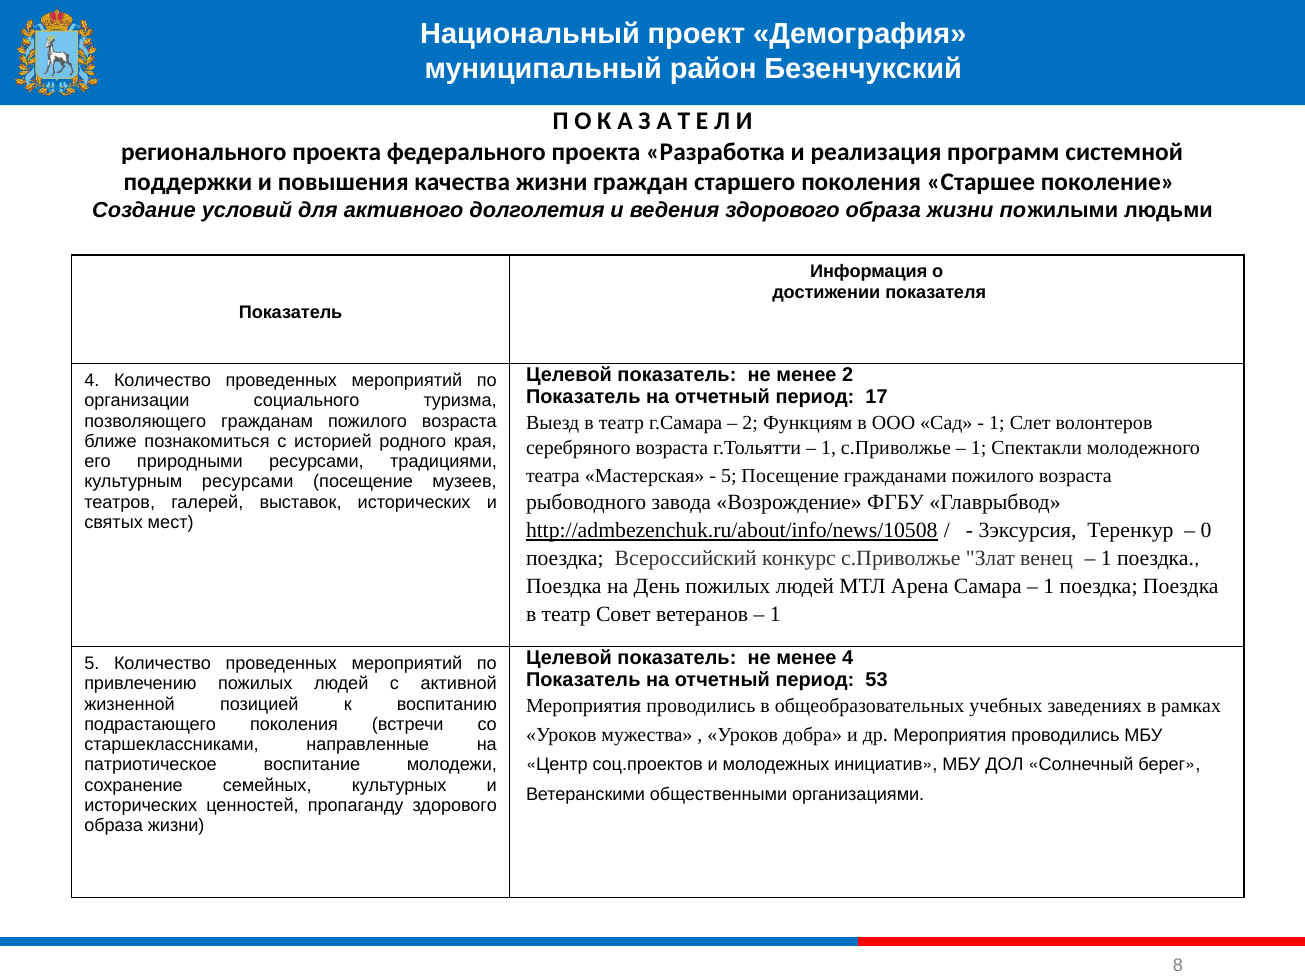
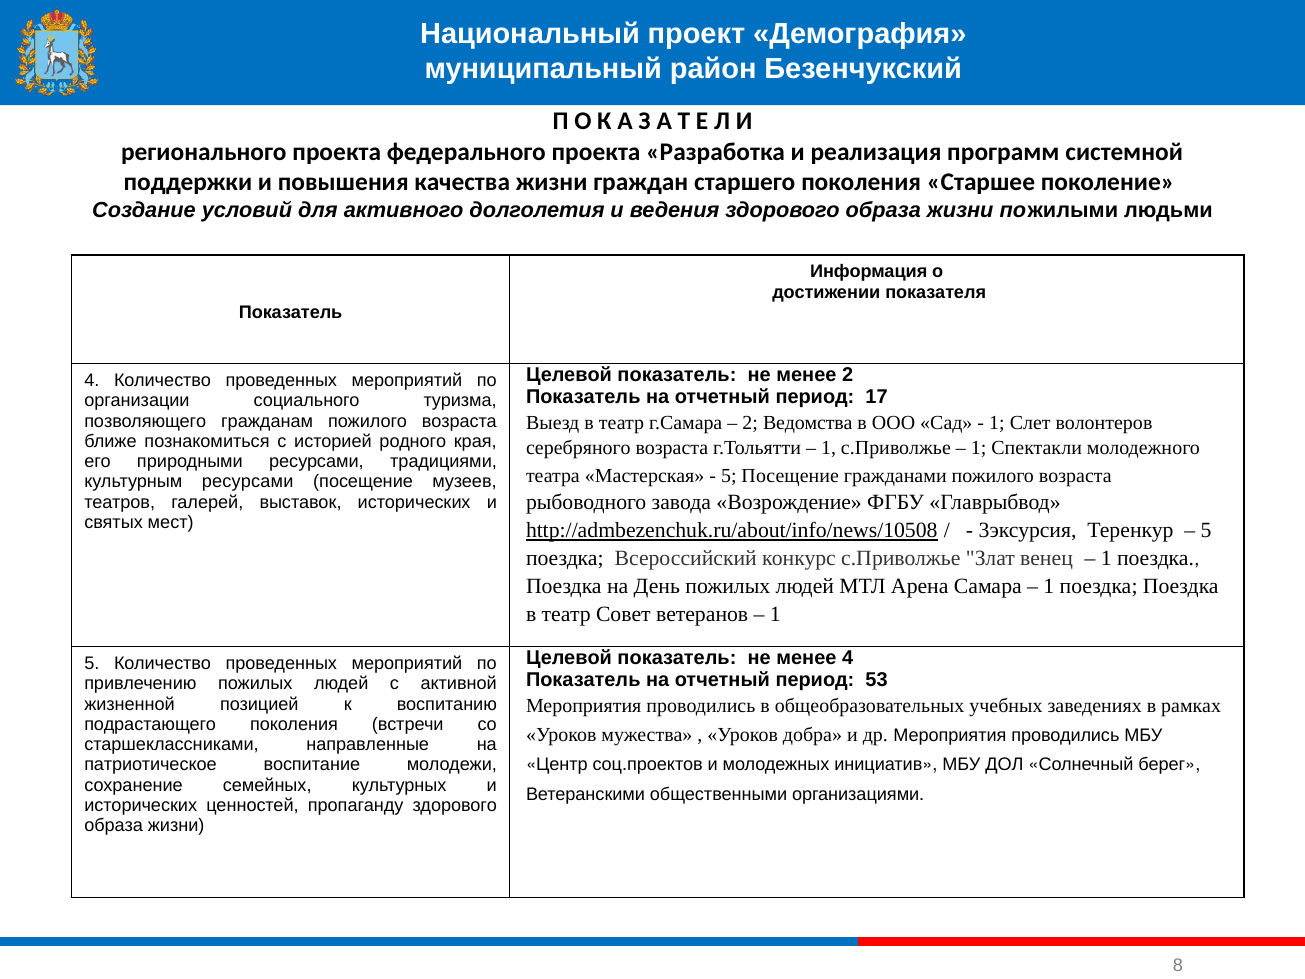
Функциям: Функциям -> Ведомства
0 at (1206, 530): 0 -> 5
